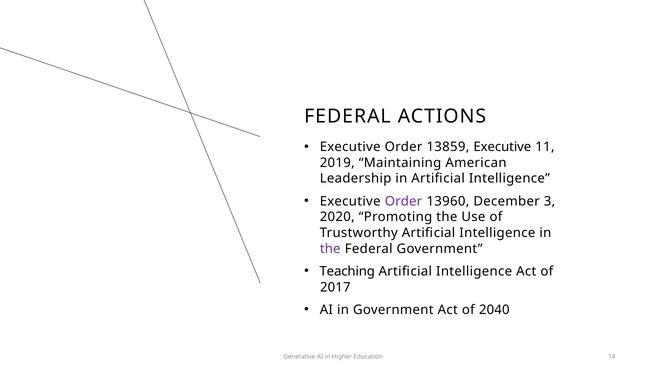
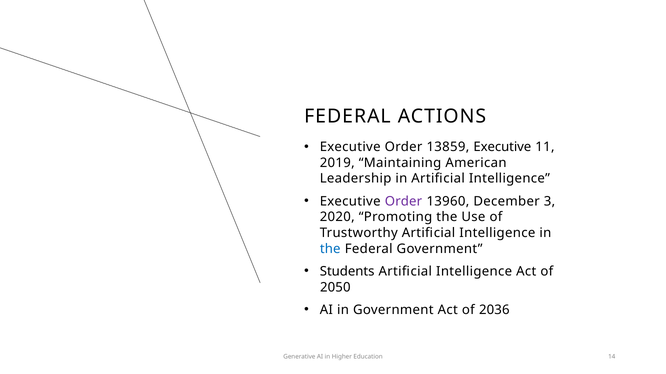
the at (330, 249) colour: purple -> blue
Teaching: Teaching -> Students
2017: 2017 -> 2050
2040: 2040 -> 2036
